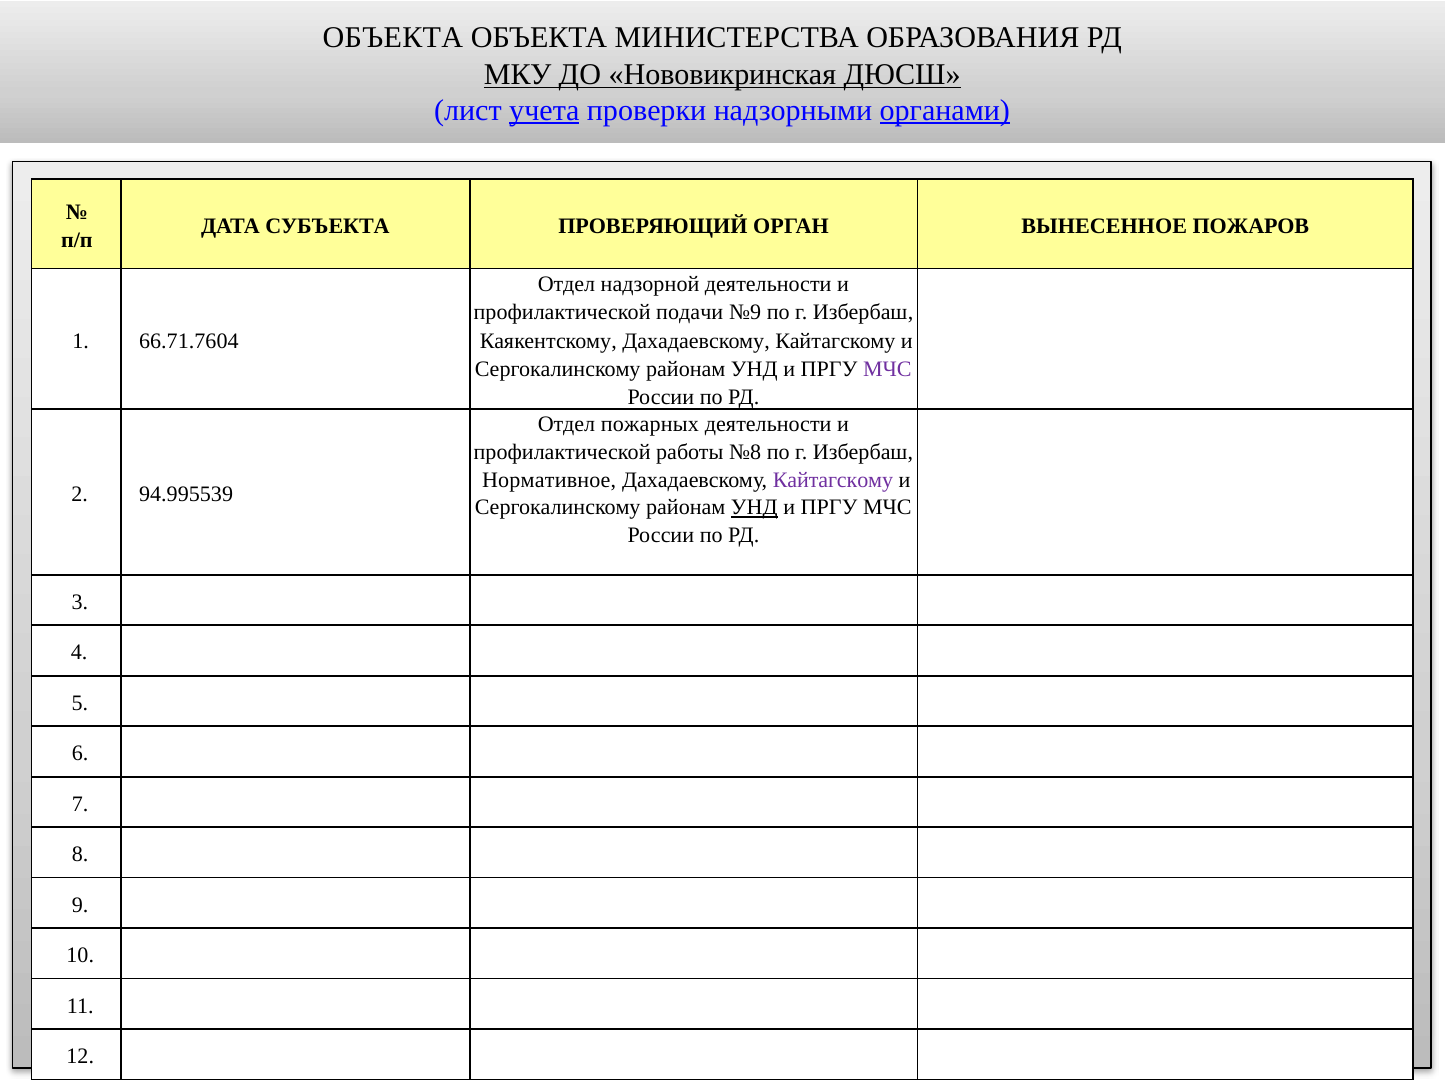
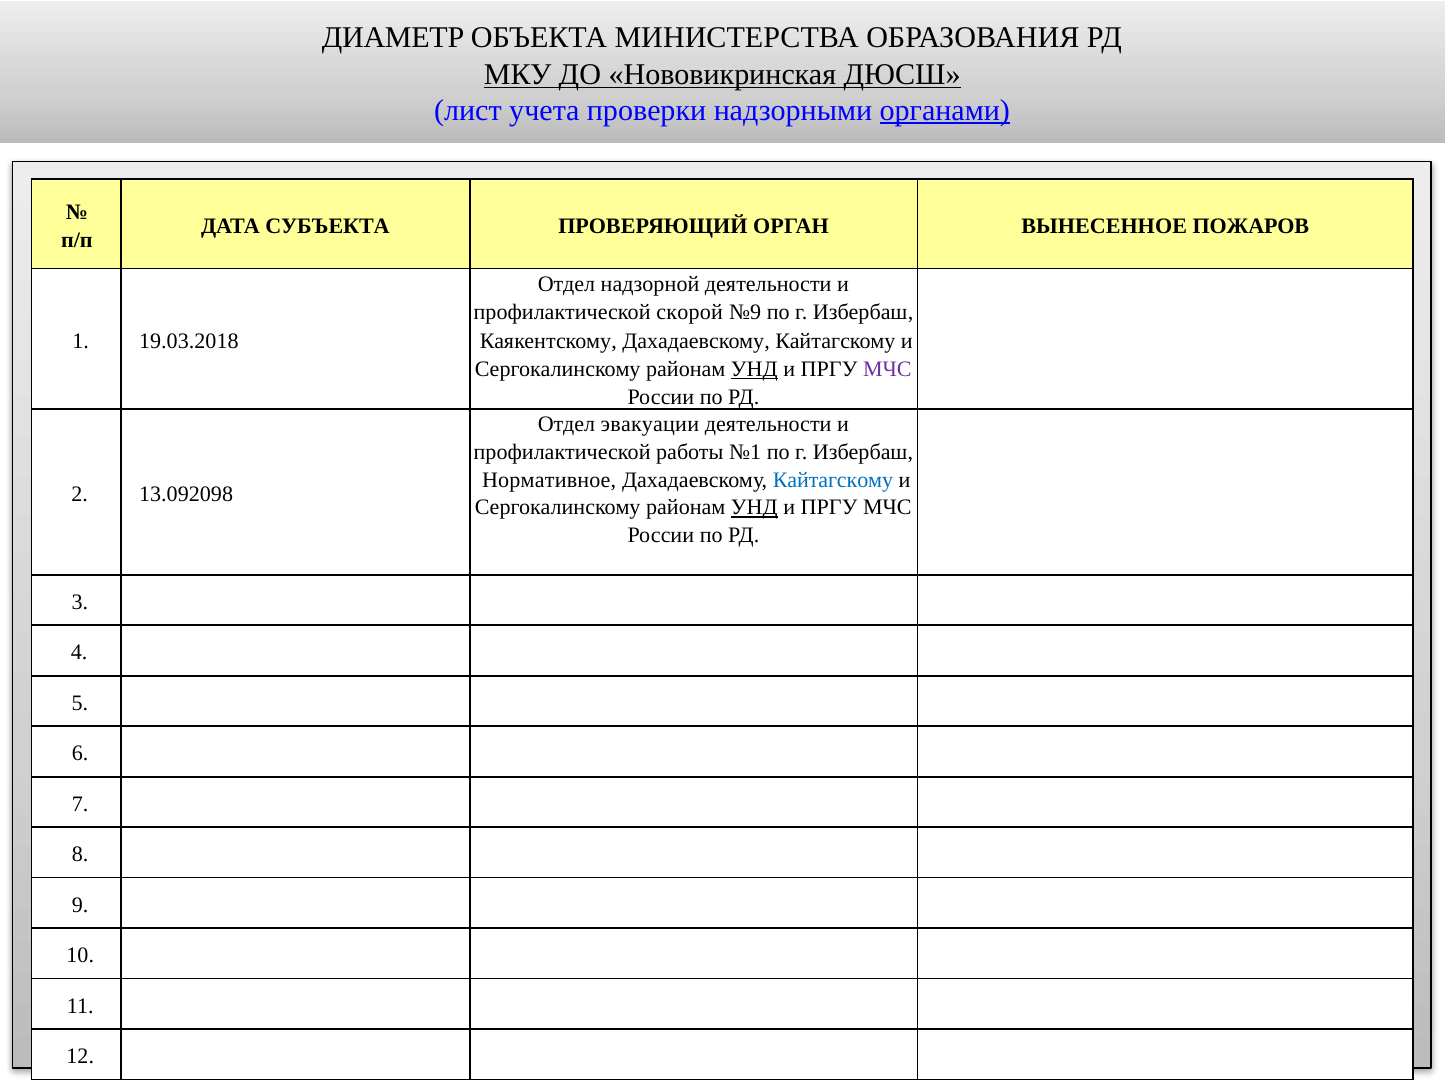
ОБЪЕКТА at (393, 38): ОБЪЕКТА -> ДИАМЕТР
учета underline: present -> none
подачи: подачи -> скорой
66.71.7604: 66.71.7604 -> 19.03.2018
УНД at (754, 369) underline: none -> present
пожарных: пожарных -> эвакуации
№8: №8 -> №1
Кайтагскому at (833, 480) colour: purple -> blue
94.995539: 94.995539 -> 13.092098
